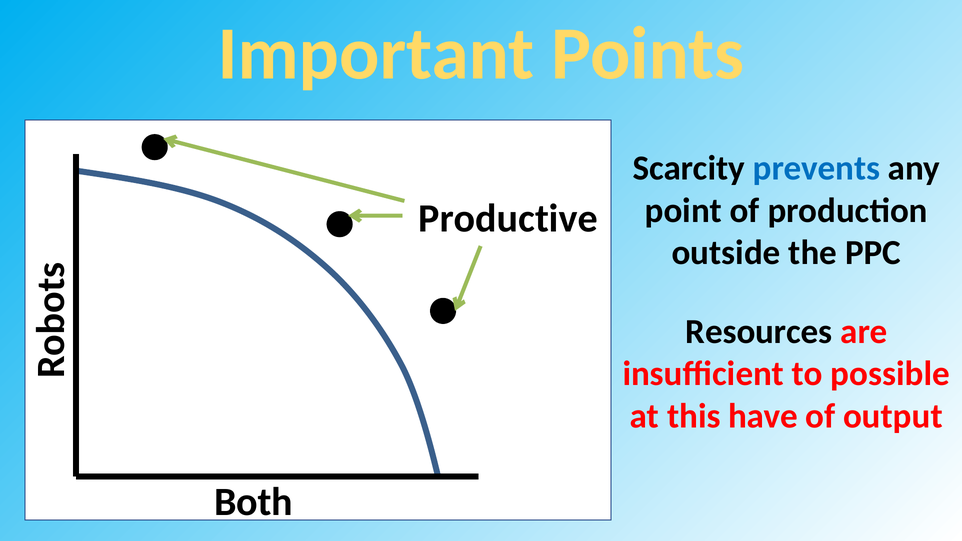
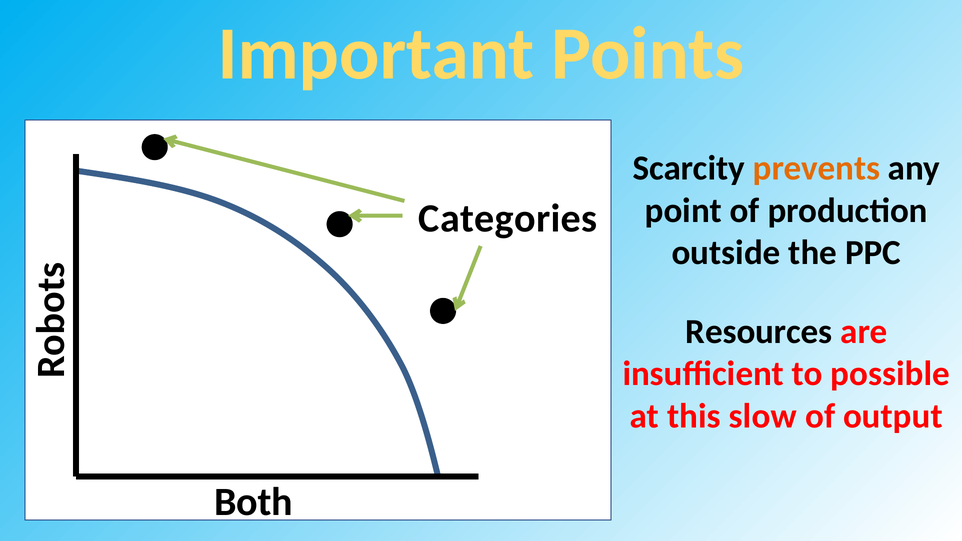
prevents colour: blue -> orange
Productive: Productive -> Categories
have: have -> slow
